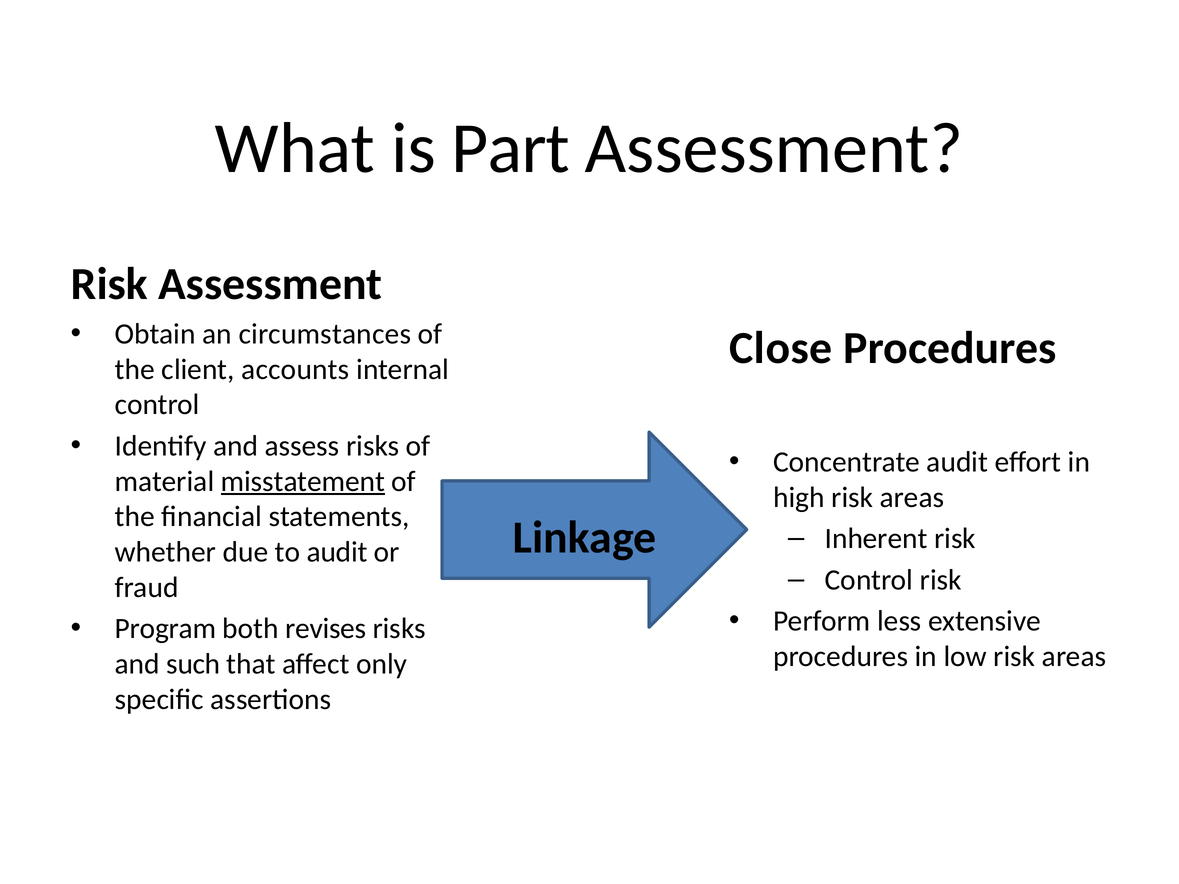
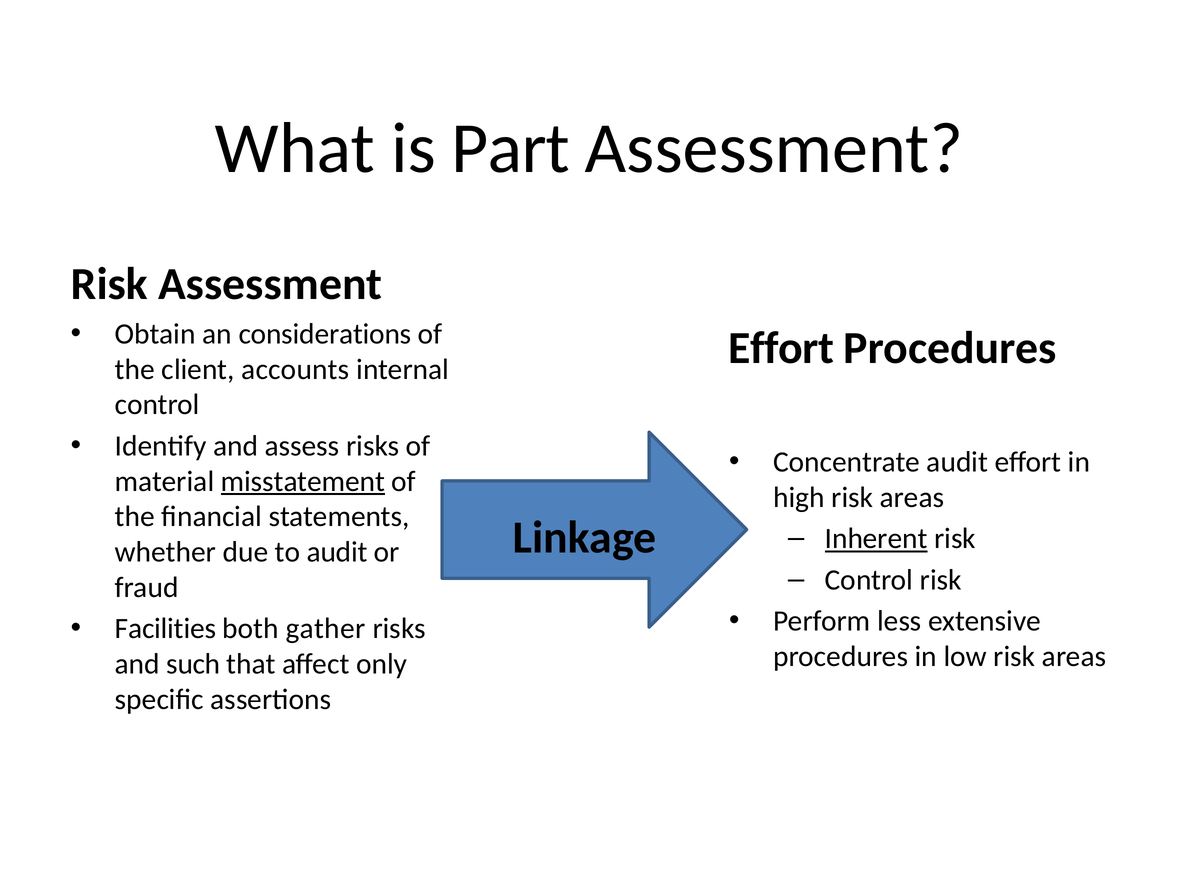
circumstances: circumstances -> considerations
Close at (781, 348): Close -> Effort
Inherent underline: none -> present
Program: Program -> Facilities
revises: revises -> gather
